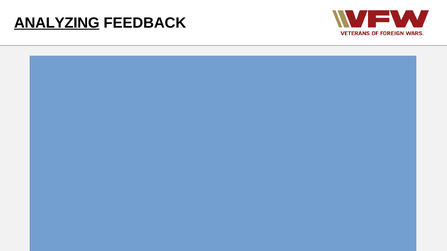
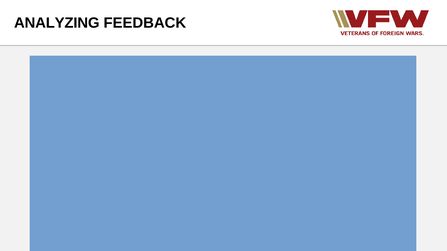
ANALYZING underline: present -> none
